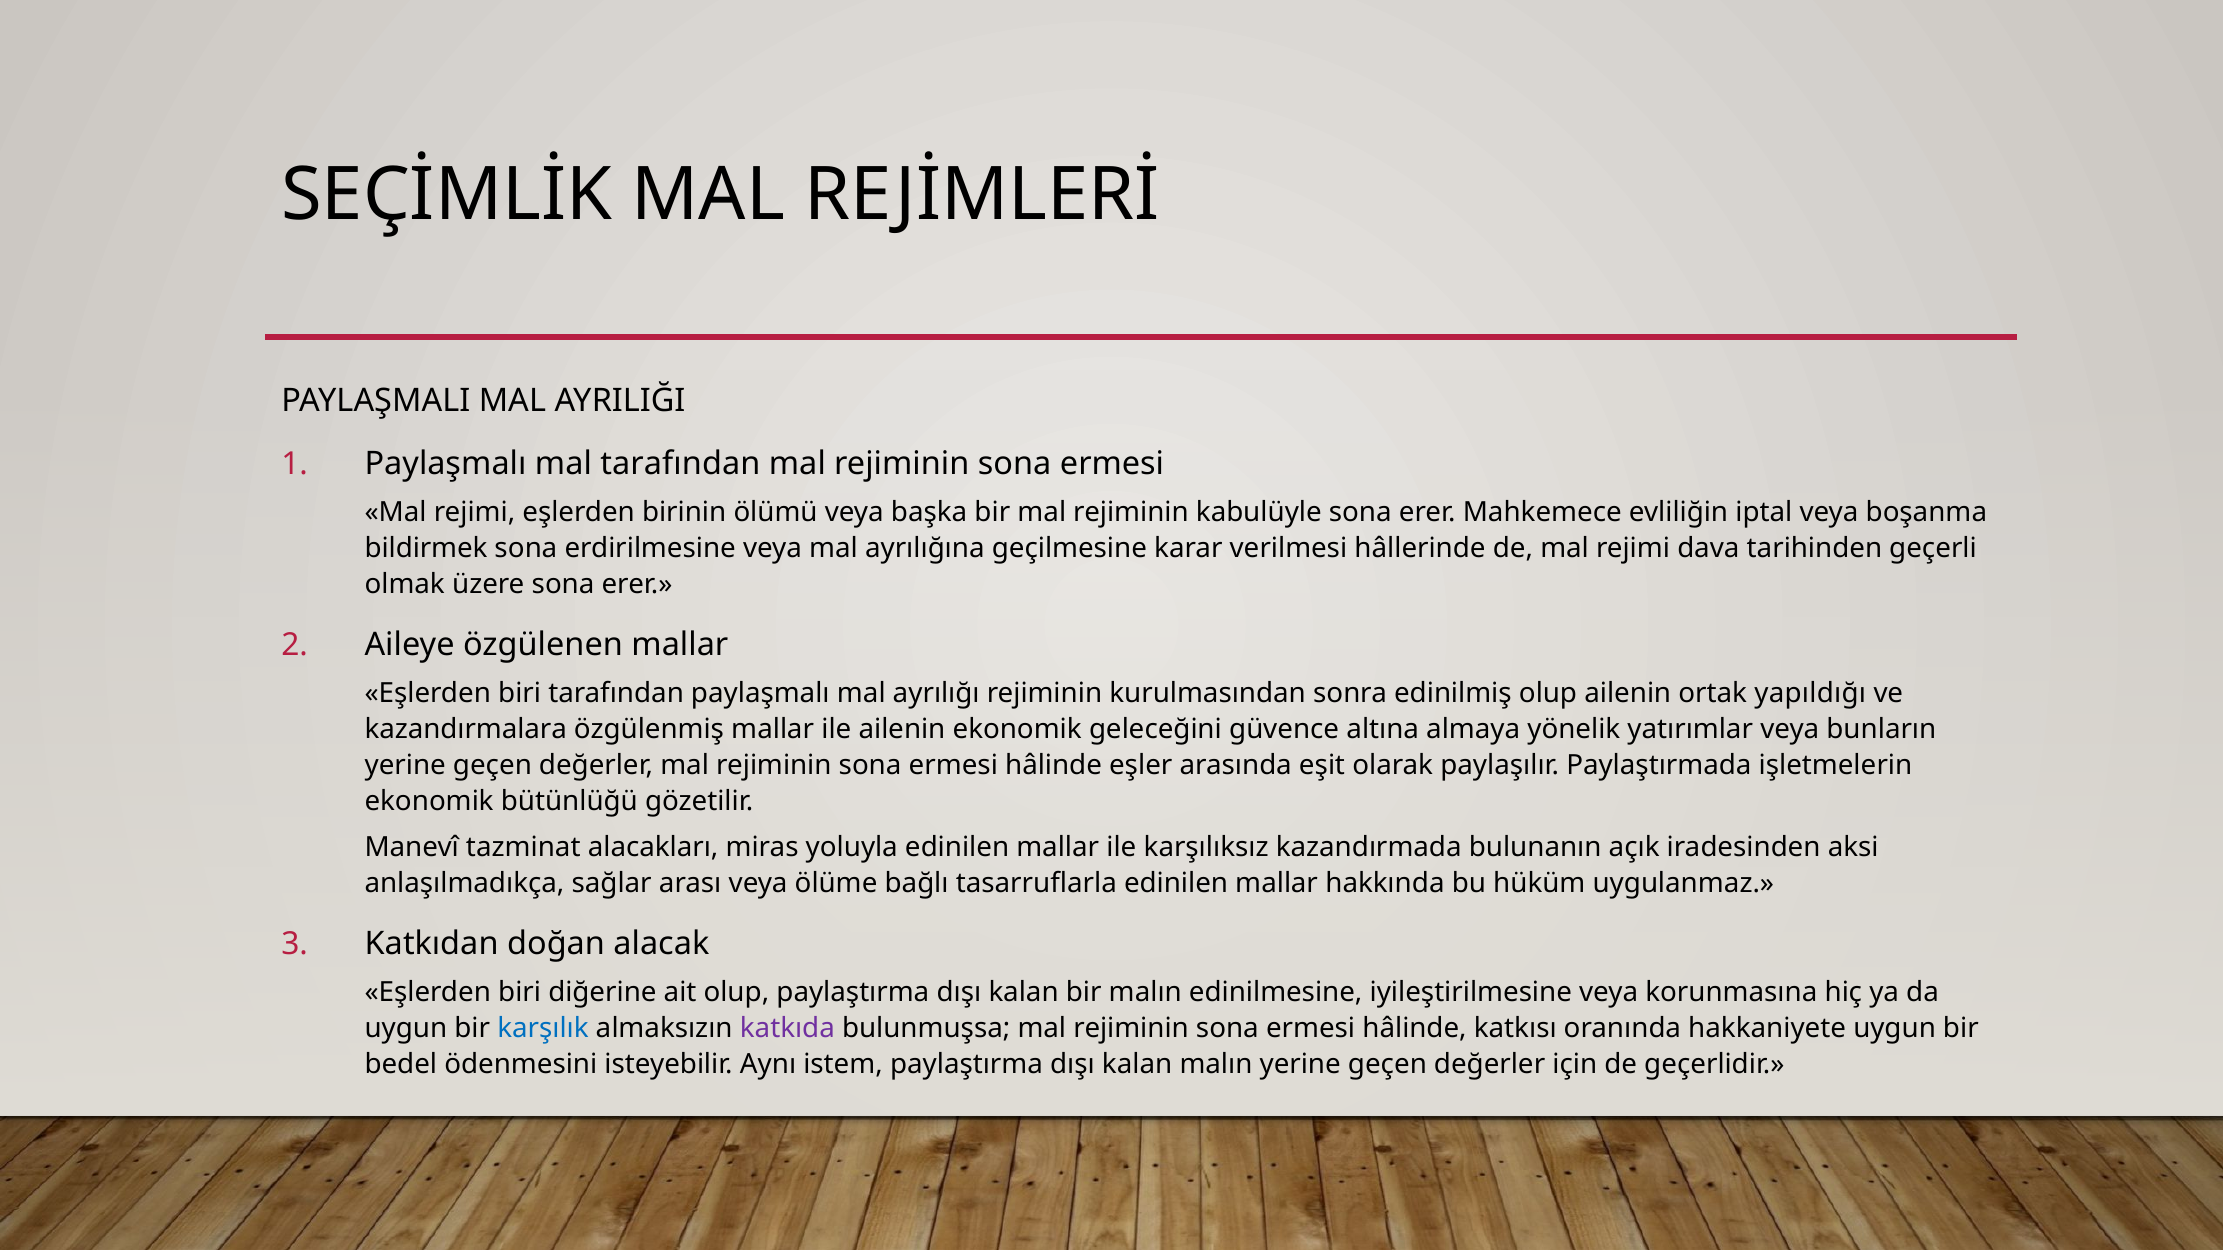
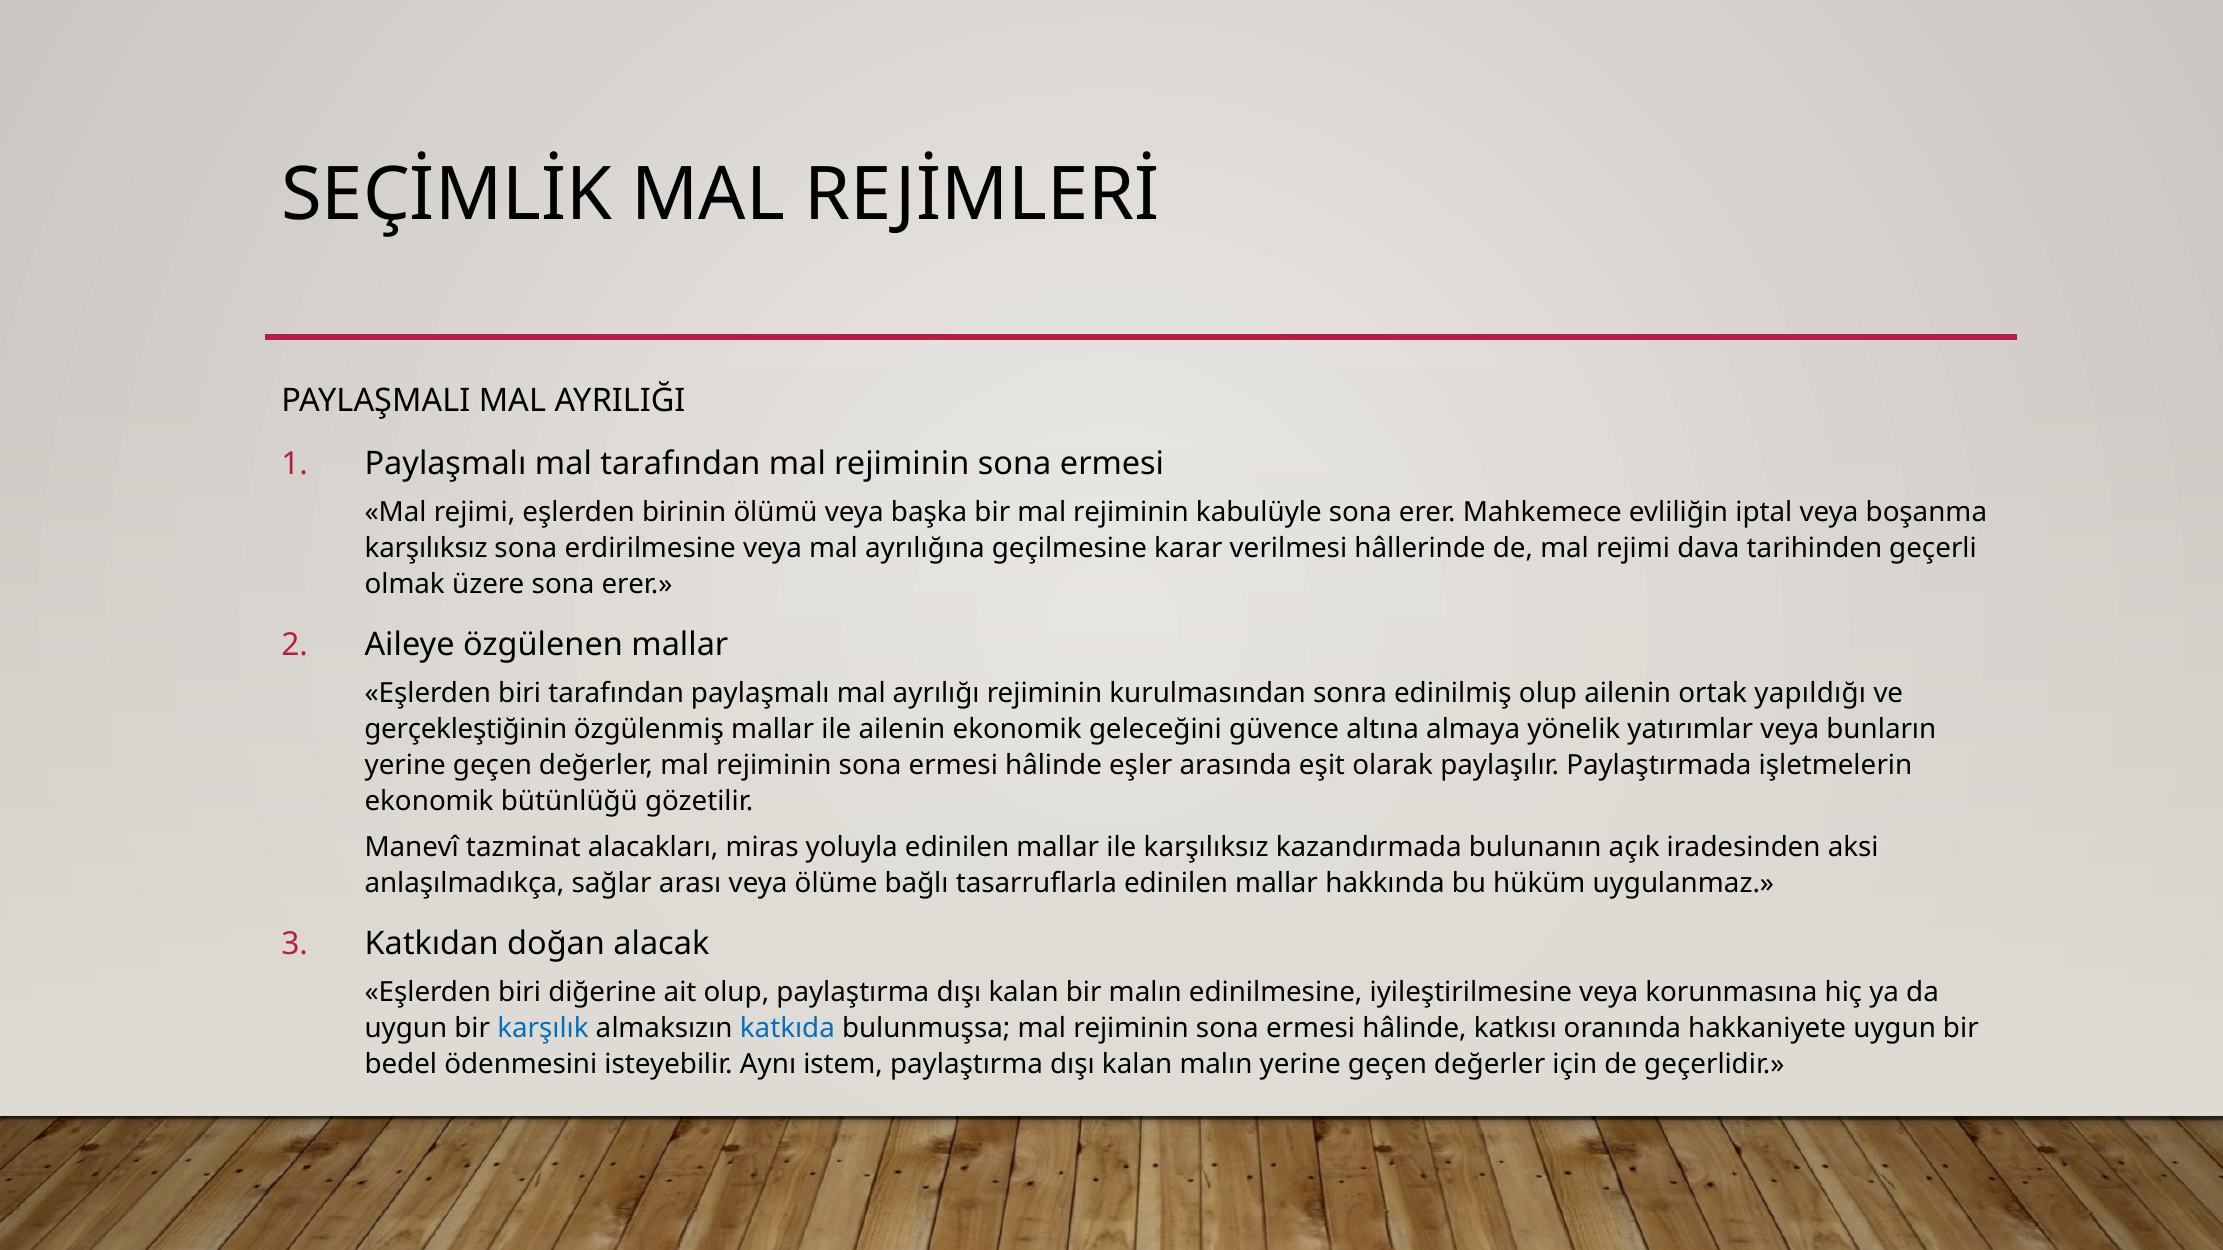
bildirmek at (426, 548): bildirmek -> karşılıksız
kazandırmalara: kazandırmalara -> gerçekleştiğinin
katkıda colour: purple -> blue
